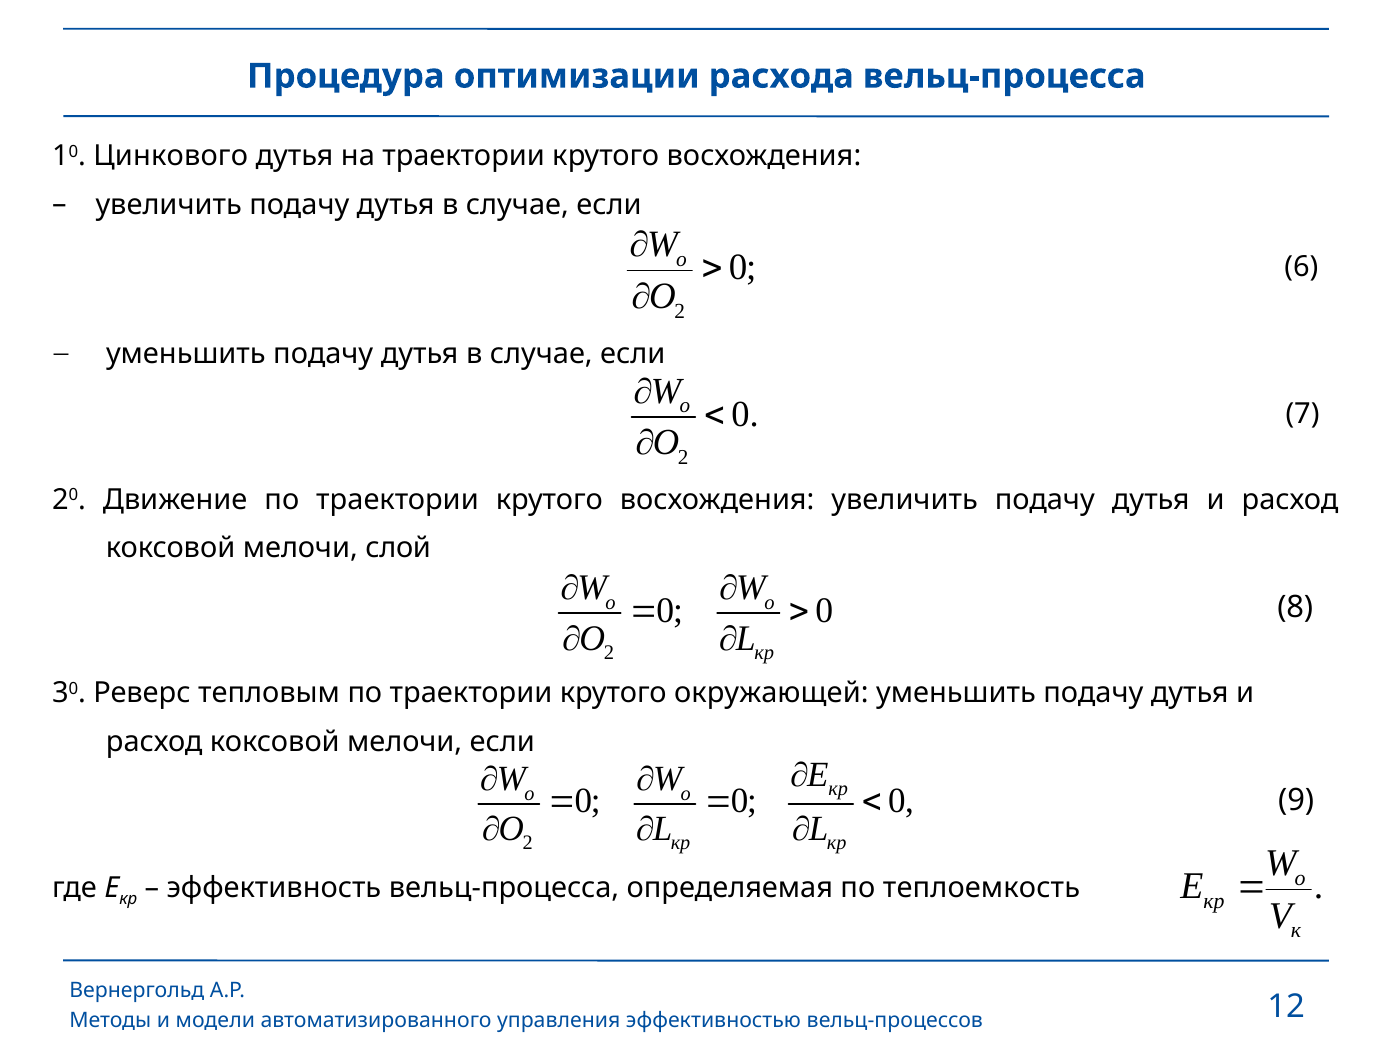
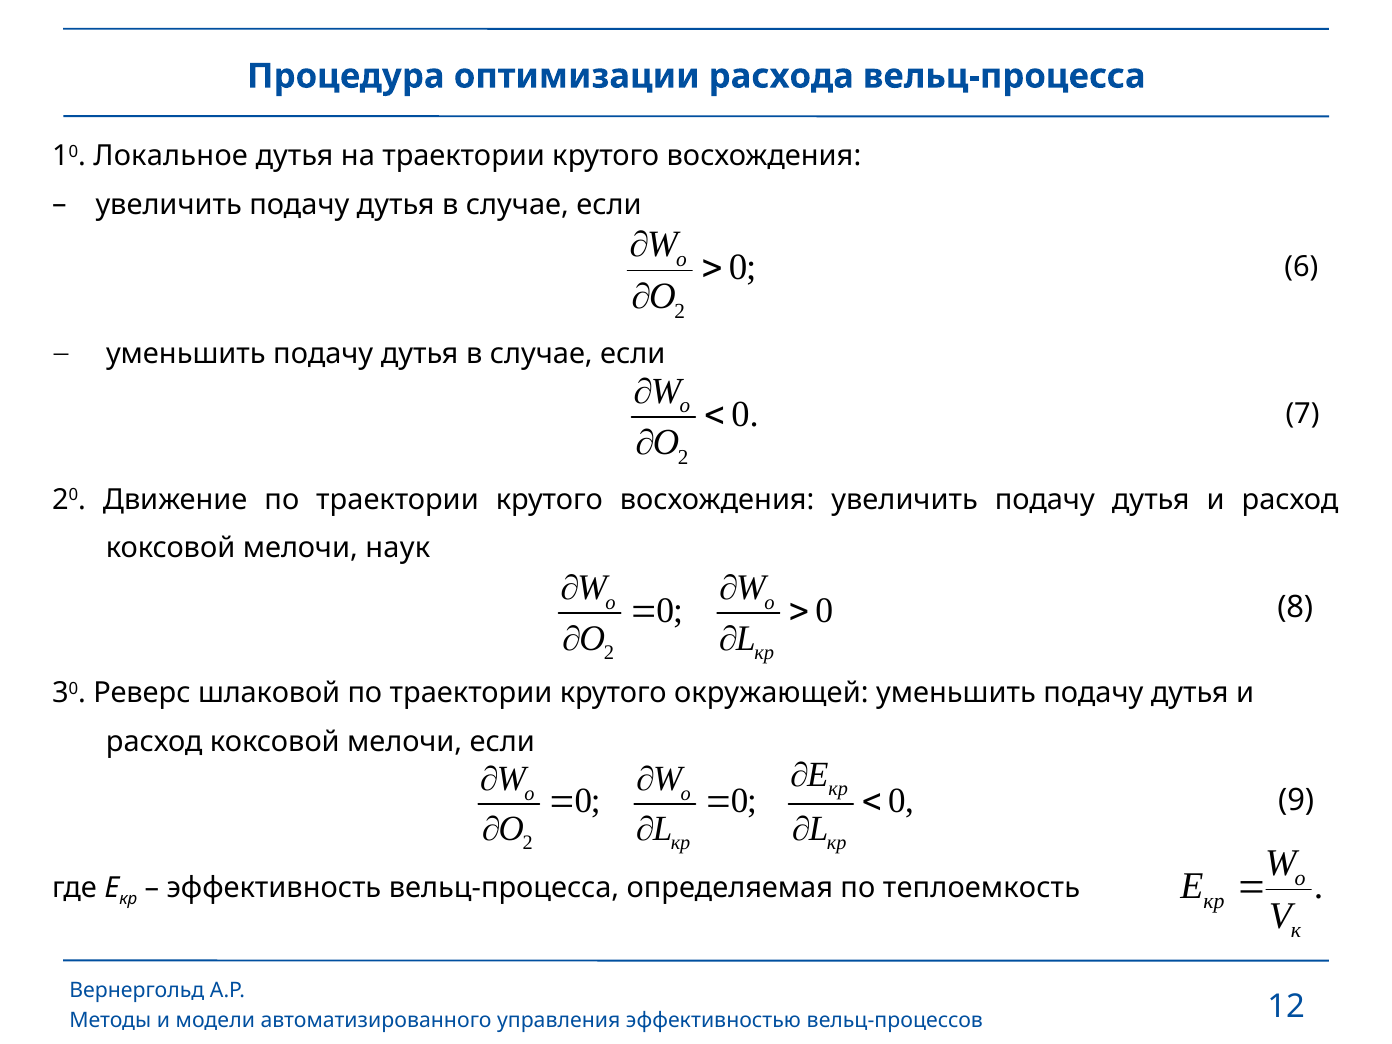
Цинкового: Цинкового -> Локальное
слой: слой -> наук
тепловым: тепловым -> шлаковой
